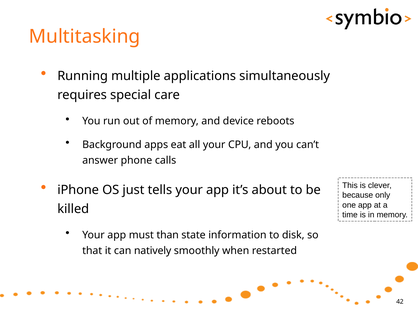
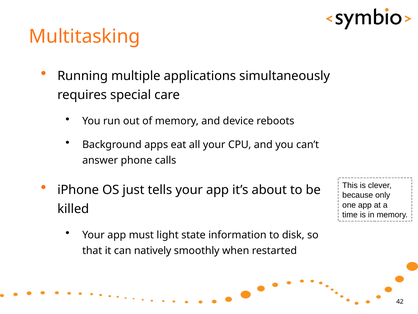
than: than -> light
